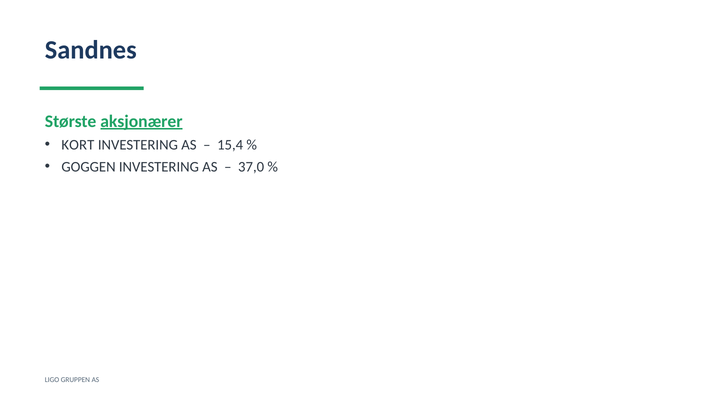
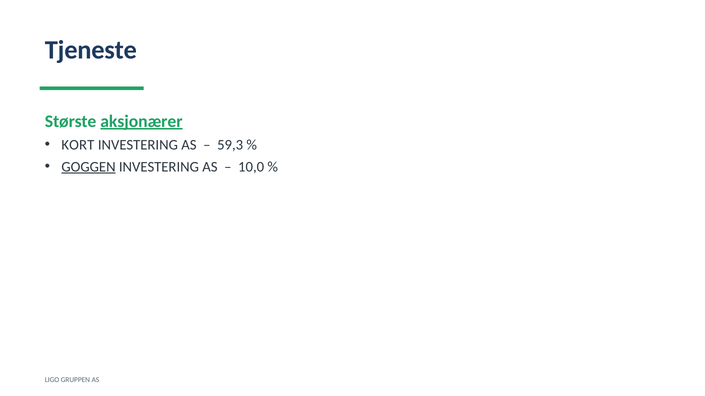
Sandnes: Sandnes -> Tjeneste
15,4: 15,4 -> 59,3
GOGGEN underline: none -> present
37,0: 37,0 -> 10,0
